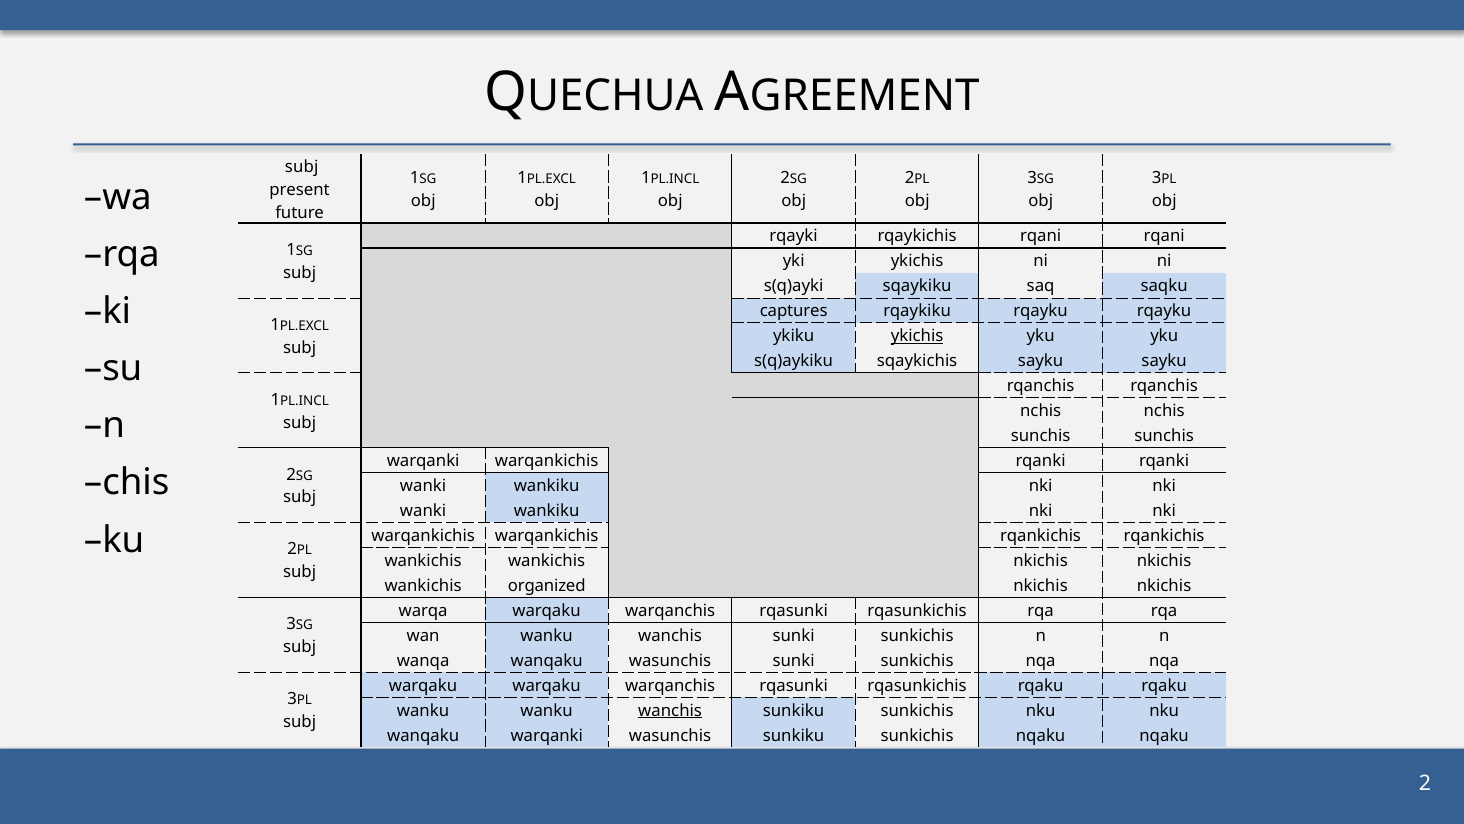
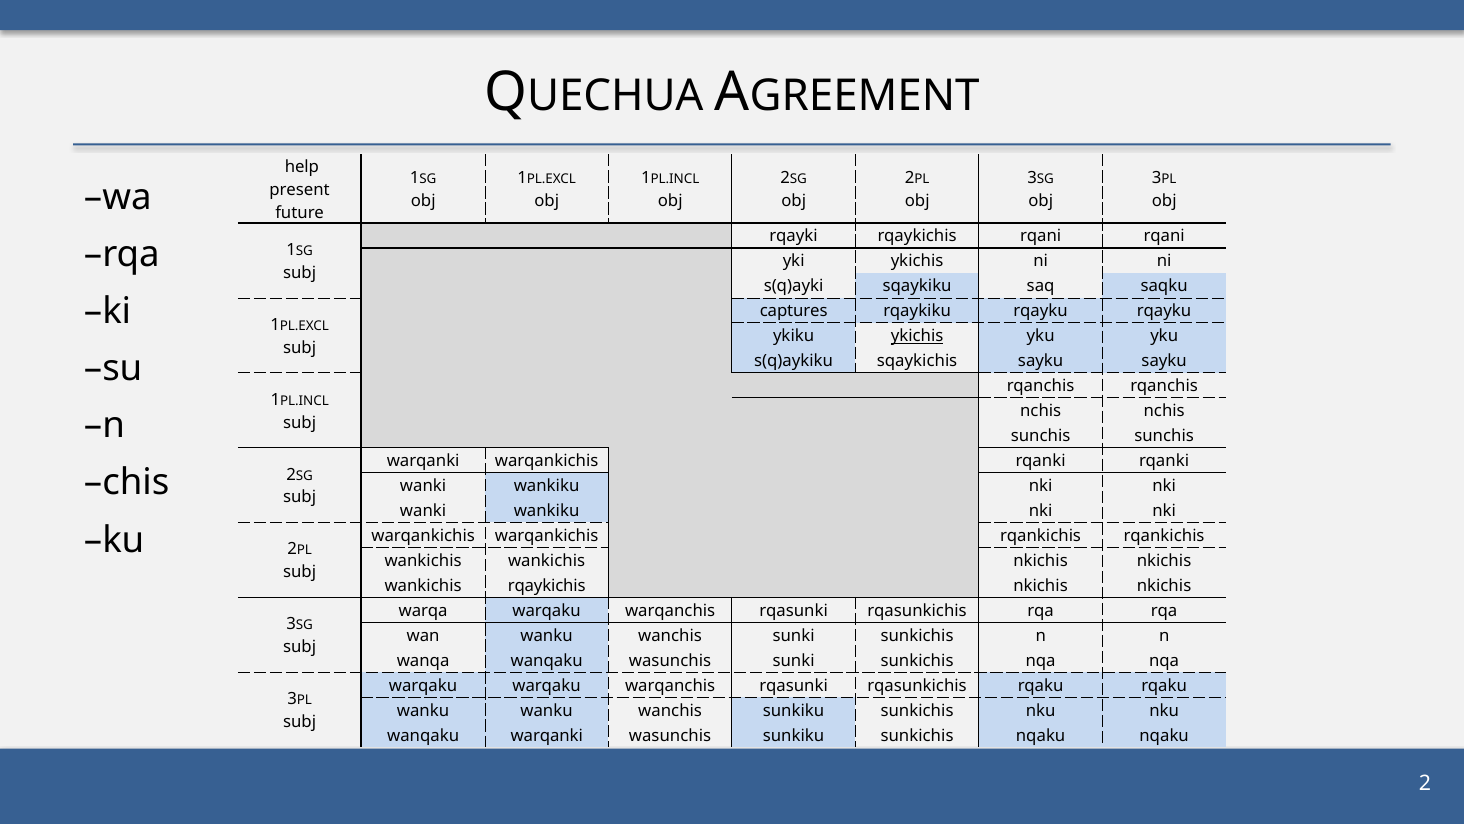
subj at (302, 167): subj -> help
wankichis organized: organized -> rqaykichis
wanchis at (670, 710) underline: present -> none
